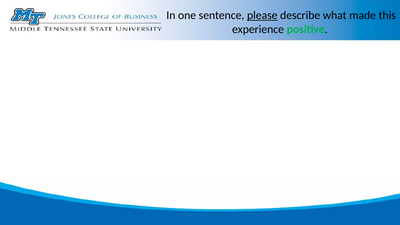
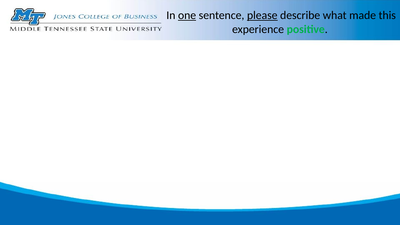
one underline: none -> present
